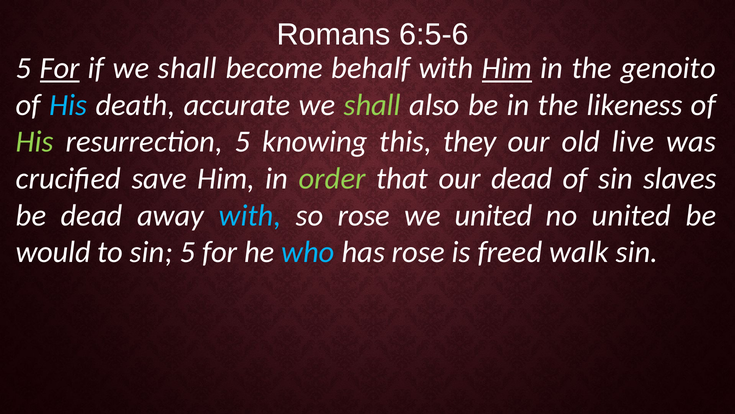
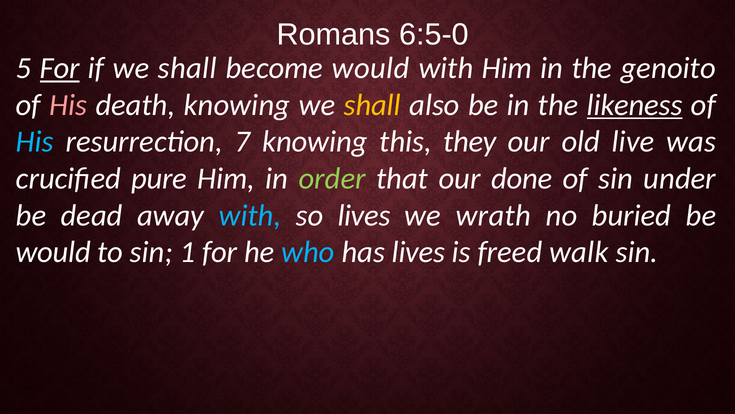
6:5-6: 6:5-6 -> 6:5-0
become behalf: behalf -> would
Him at (507, 68) underline: present -> none
His at (68, 105) colour: light blue -> pink
death accurate: accurate -> knowing
shall at (372, 105) colour: light green -> yellow
likeness underline: none -> present
His at (35, 142) colour: light green -> light blue
resurrection 5: 5 -> 7
save: save -> pure
our dead: dead -> done
slaves: slaves -> under
so rose: rose -> lives
we united: united -> wrath
no united: united -> buried
sin 5: 5 -> 1
has rose: rose -> lives
